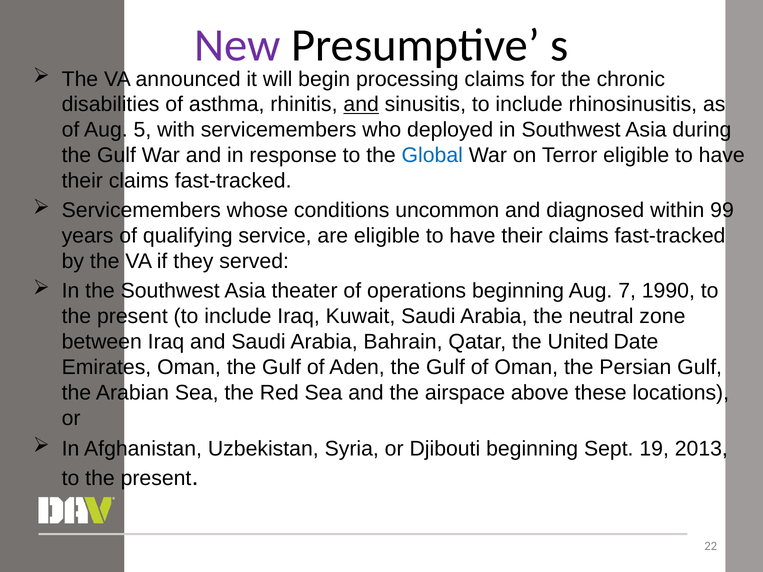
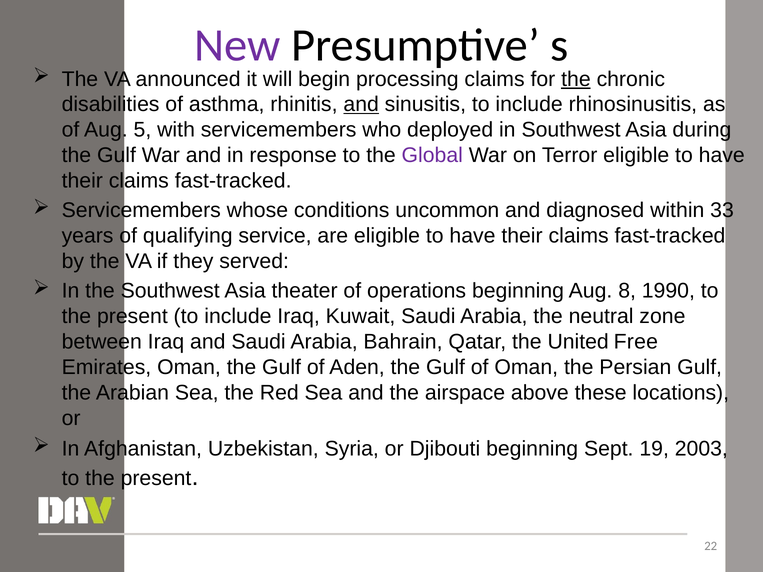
the at (576, 79) underline: none -> present
Global colour: blue -> purple
99: 99 -> 33
7: 7 -> 8
Date: Date -> Free
2013: 2013 -> 2003
